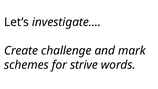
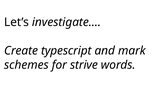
challenge: challenge -> typescript
